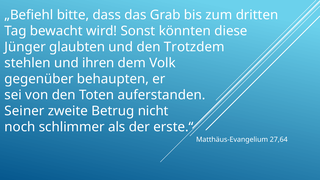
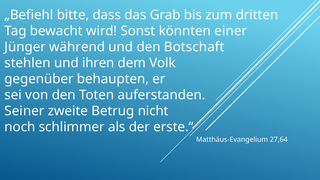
diese: diese -> einer
glaubten: glaubten -> während
Trotzdem: Trotzdem -> Botschaft
